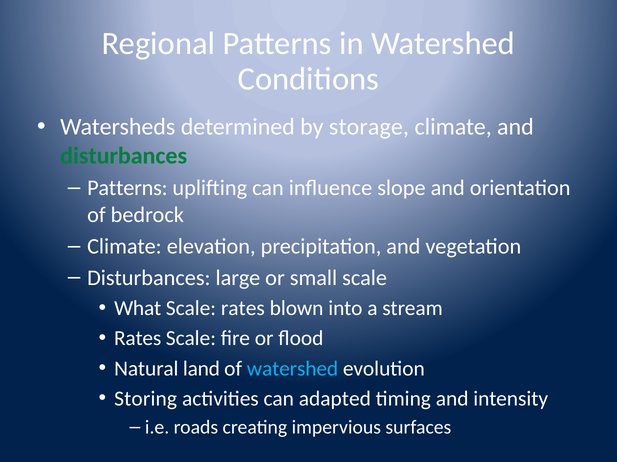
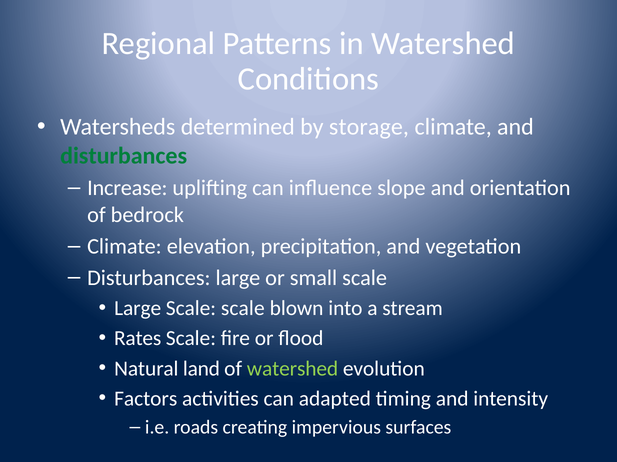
Patterns at (127, 188): Patterns -> Increase
What at (138, 309): What -> Large
Scale rates: rates -> scale
watershed at (293, 369) colour: light blue -> light green
Storing: Storing -> Factors
